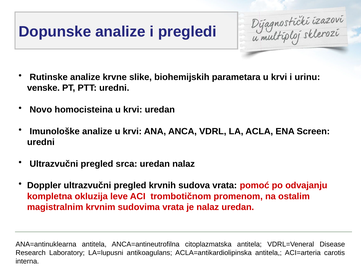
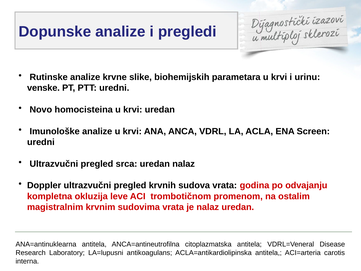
pomoć: pomoć -> godina
